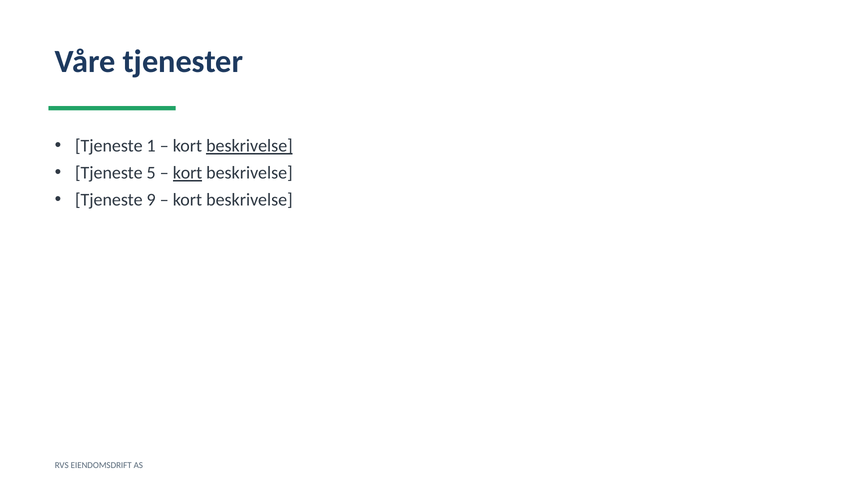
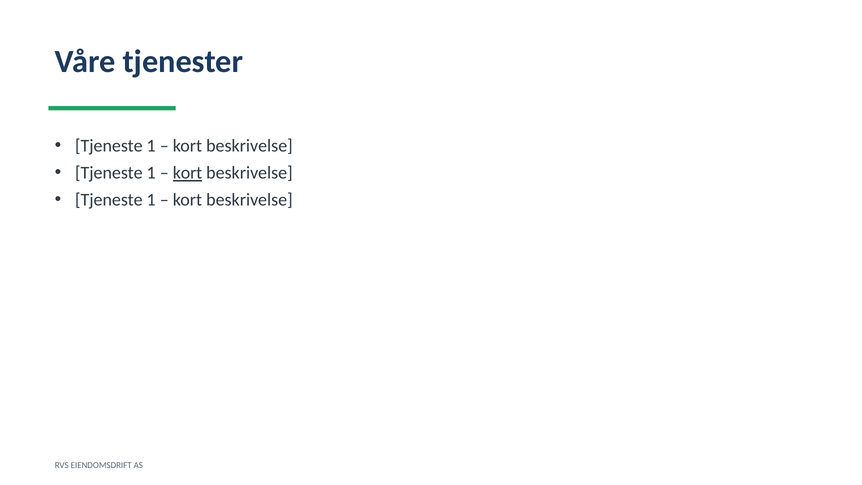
beskrivelse at (249, 146) underline: present -> none
5 at (151, 173): 5 -> 1
9 at (151, 200): 9 -> 1
